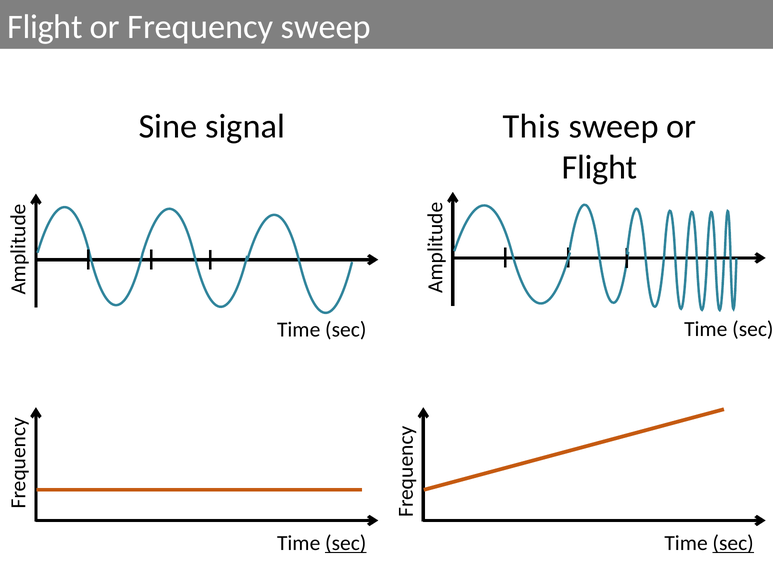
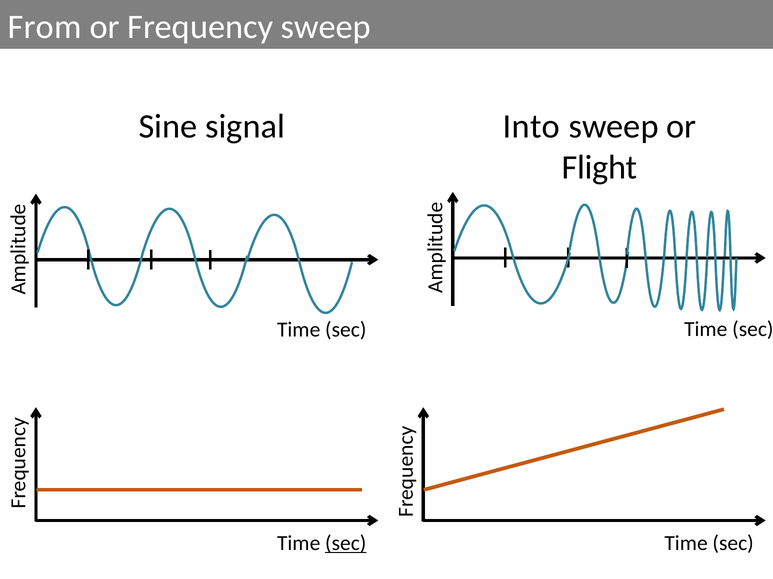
Flight at (45, 27): Flight -> From
This: This -> Into
sec at (733, 544) underline: present -> none
